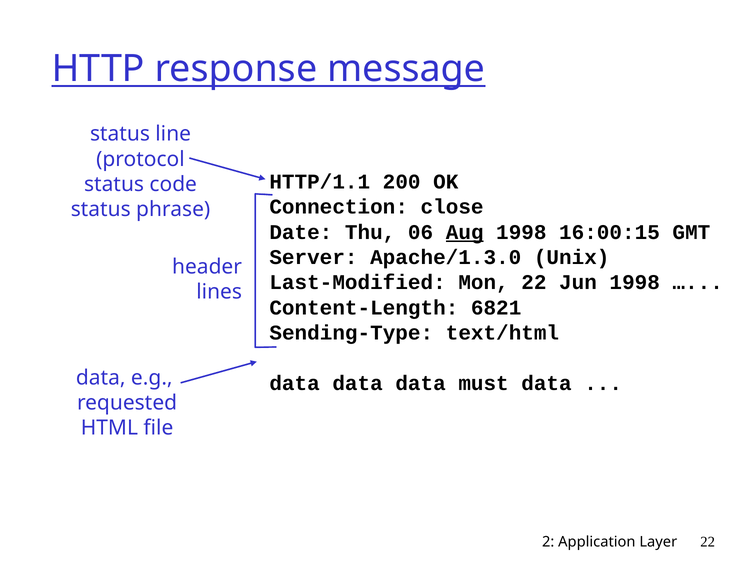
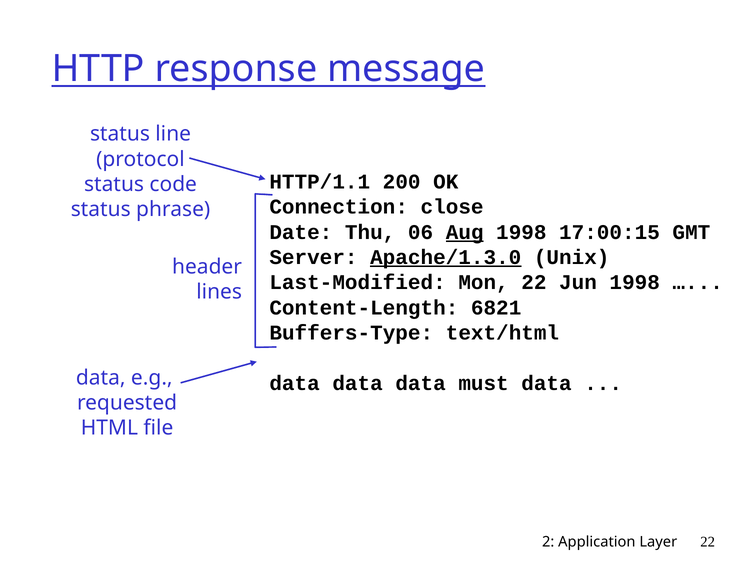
16:00:15: 16:00:15 -> 17:00:15
Apache/1.3.0 underline: none -> present
Sending-Type: Sending-Type -> Buffers-Type
